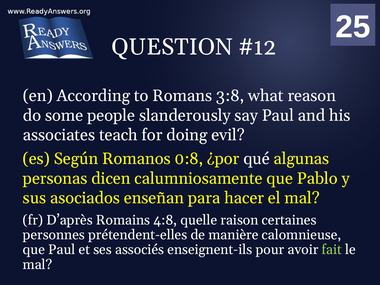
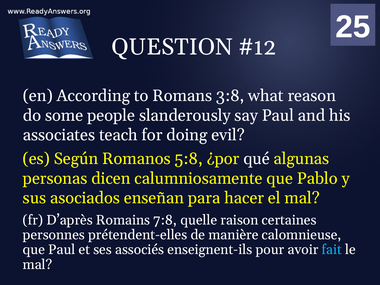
0:8: 0:8 -> 5:8
4:8: 4:8 -> 7:8
fait colour: light green -> light blue
